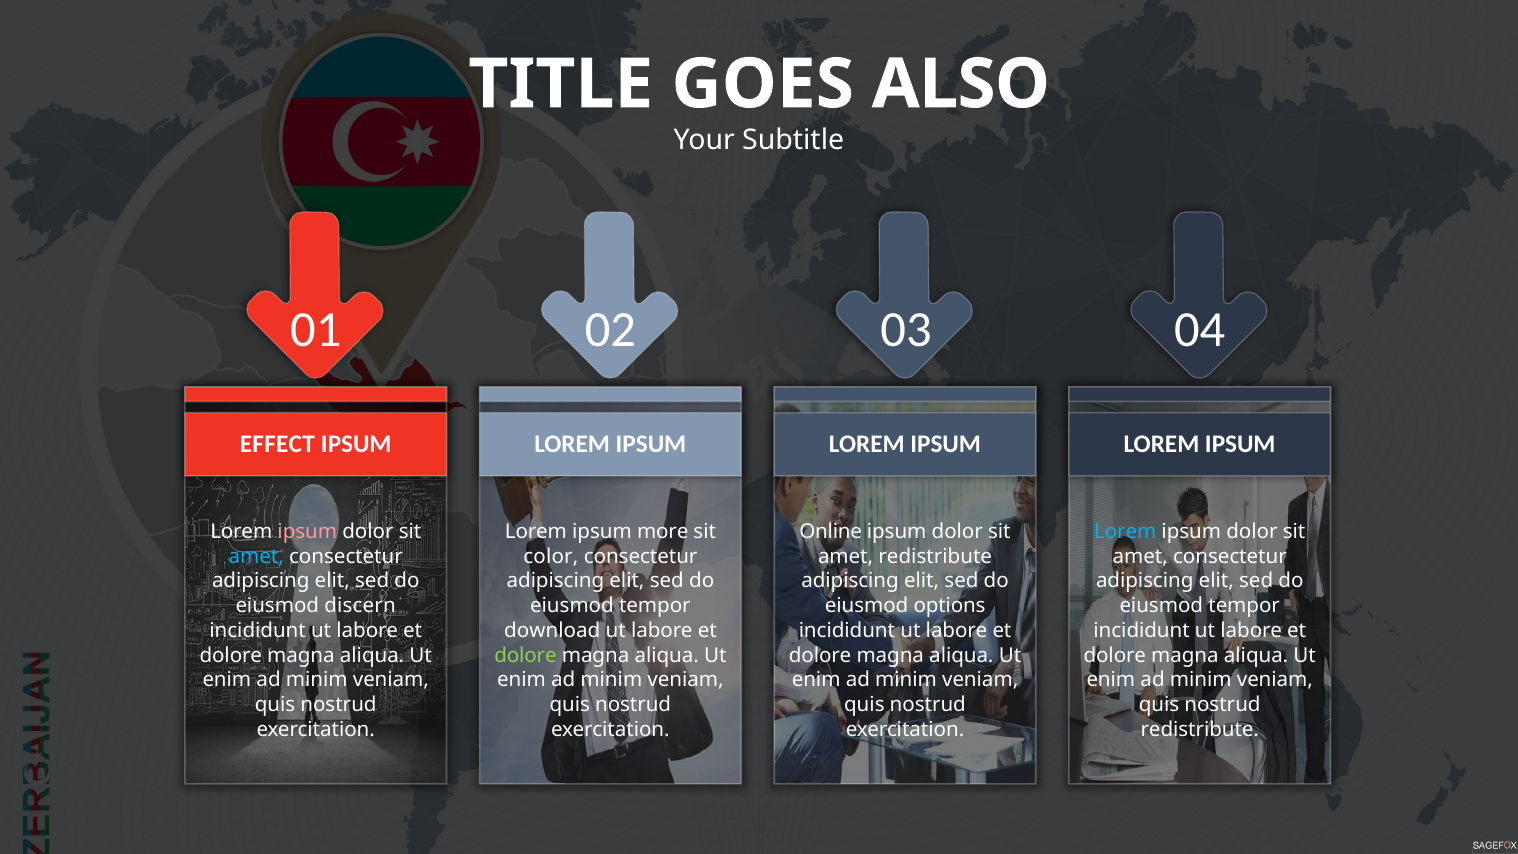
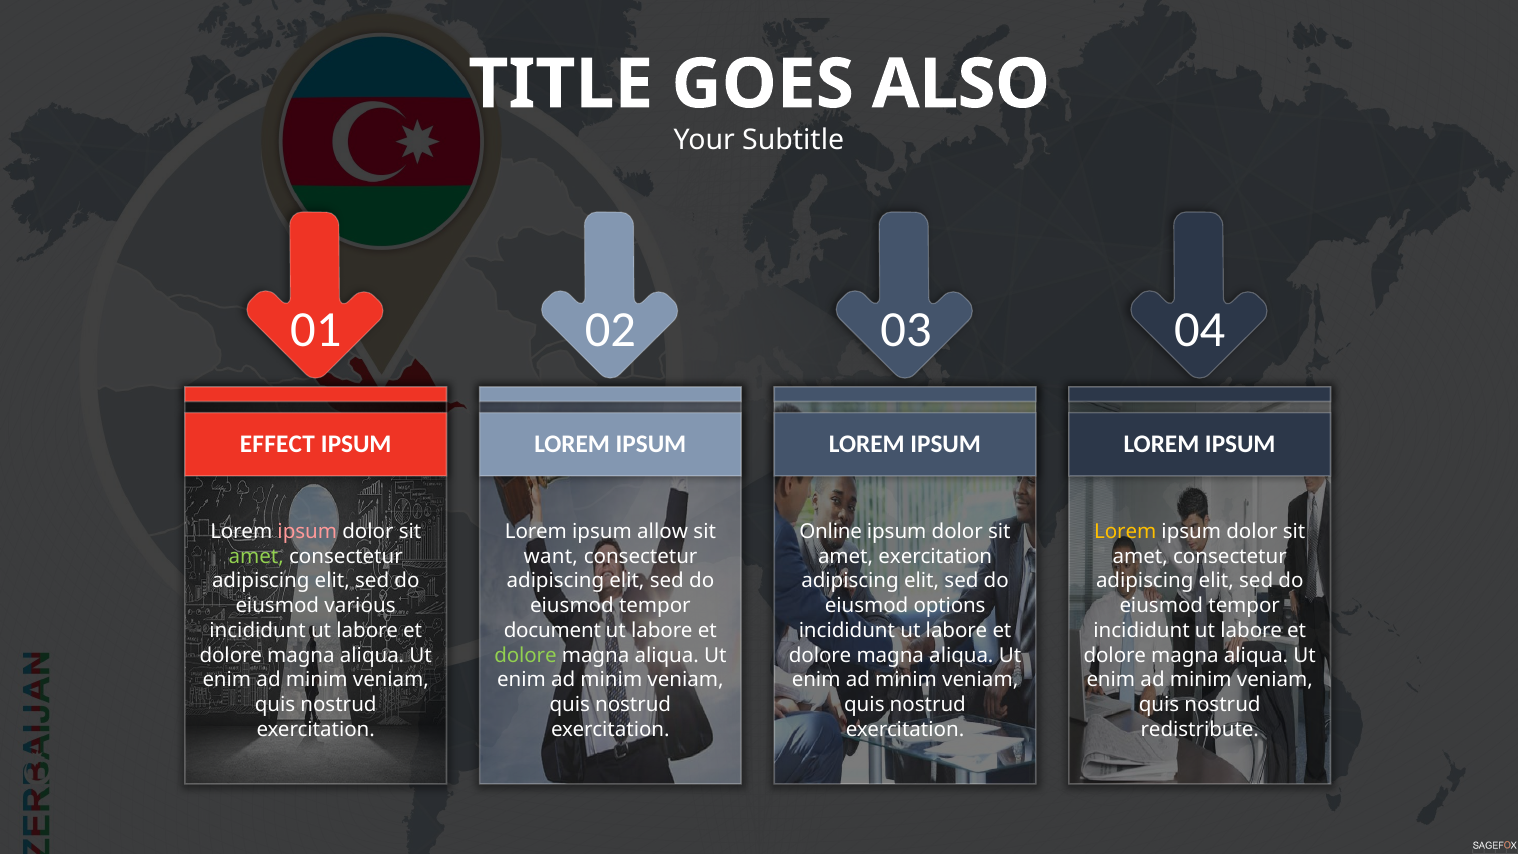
more: more -> allow
Lorem at (1125, 532) colour: light blue -> yellow
amet at (256, 556) colour: light blue -> light green
color: color -> want
amet redistribute: redistribute -> exercitation
discern: discern -> various
download: download -> document
